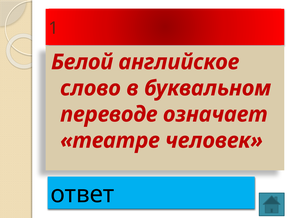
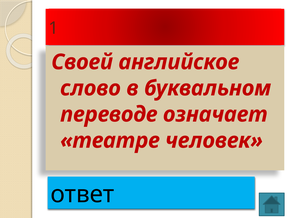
Белой: Белой -> Своей
